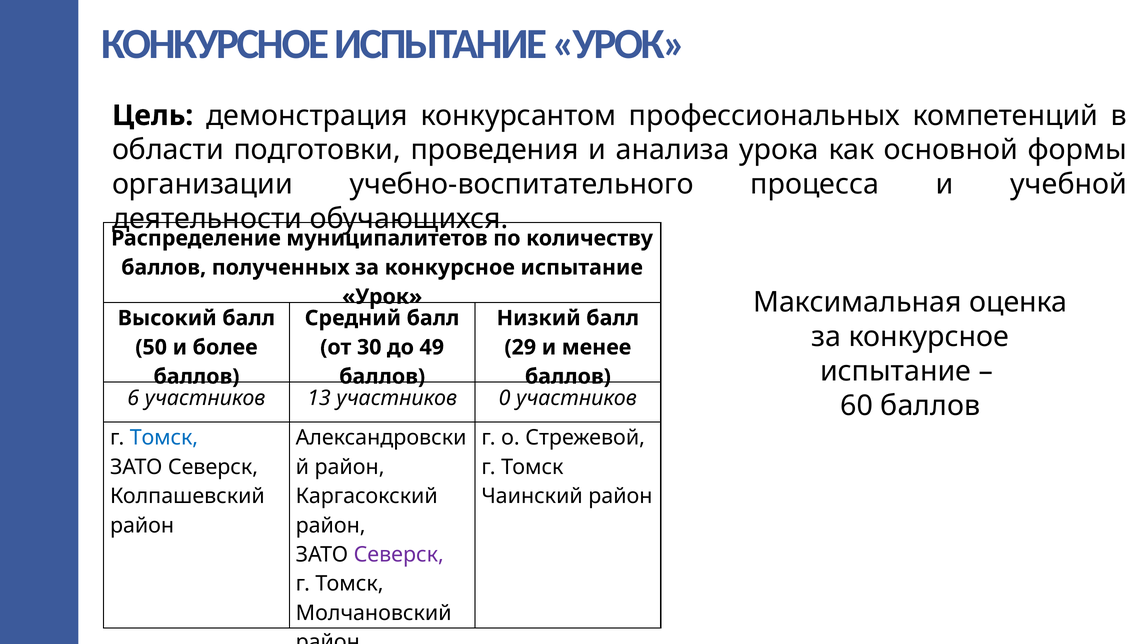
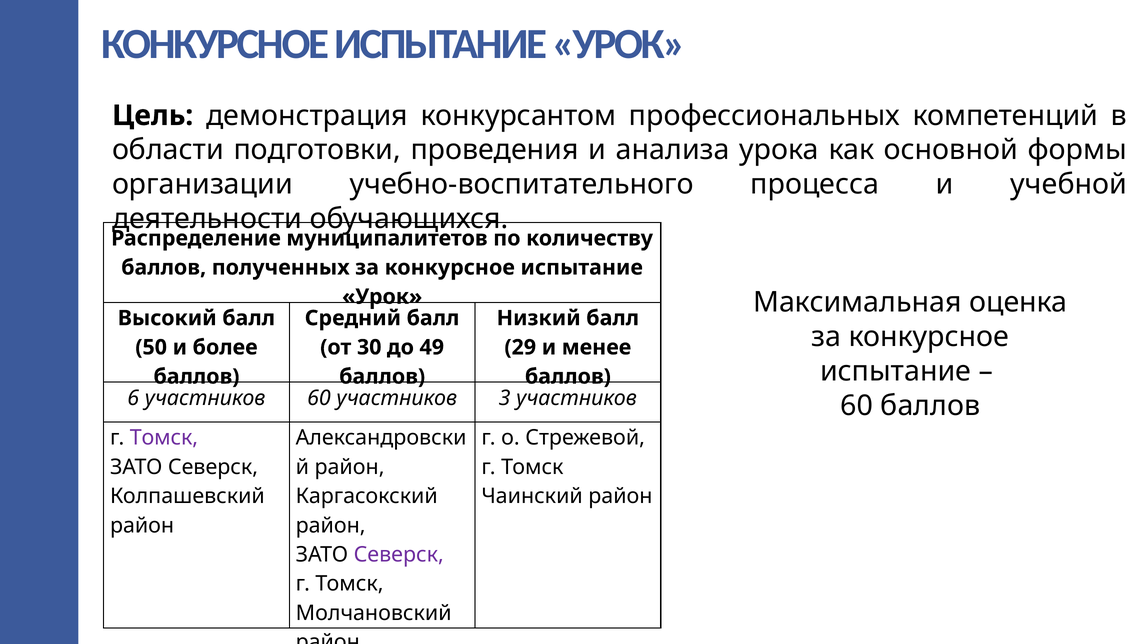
участников 13: 13 -> 60
0: 0 -> 3
Томск at (164, 437) colour: blue -> purple
